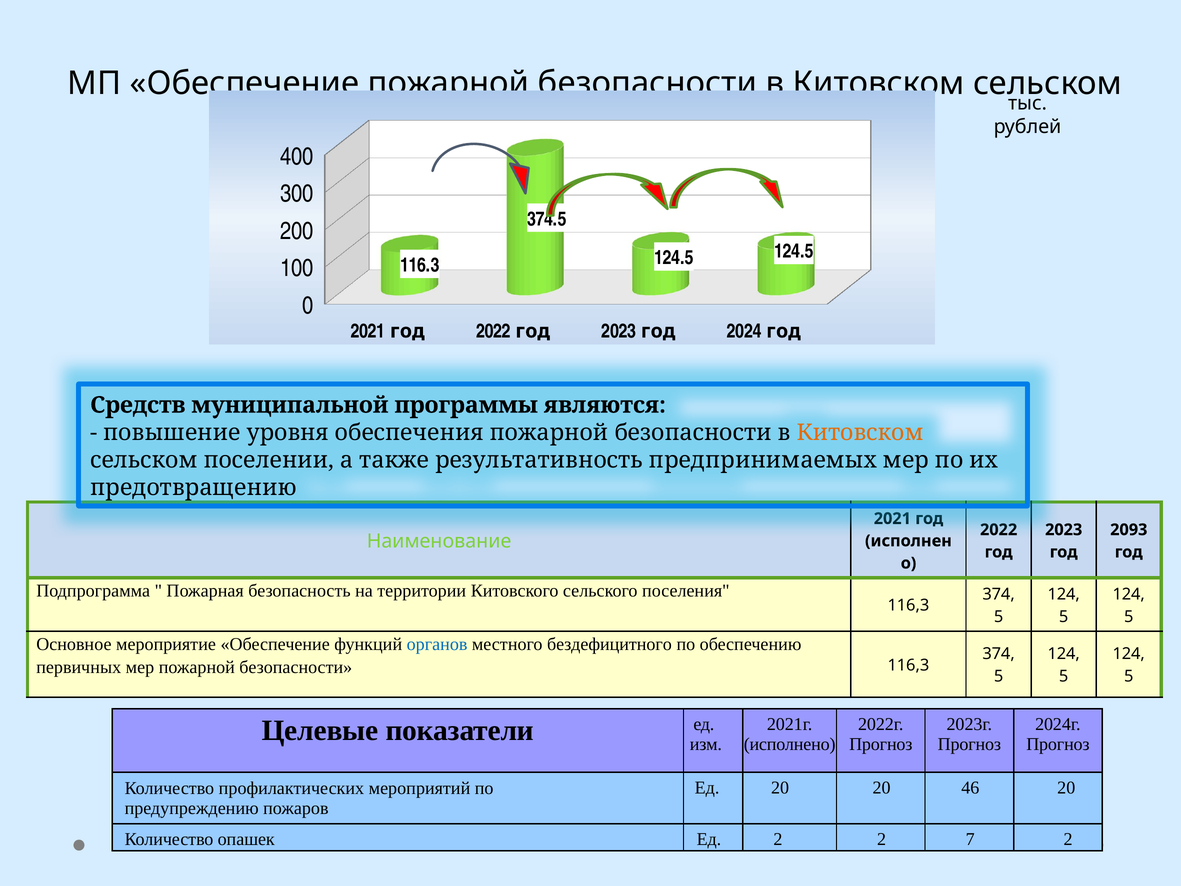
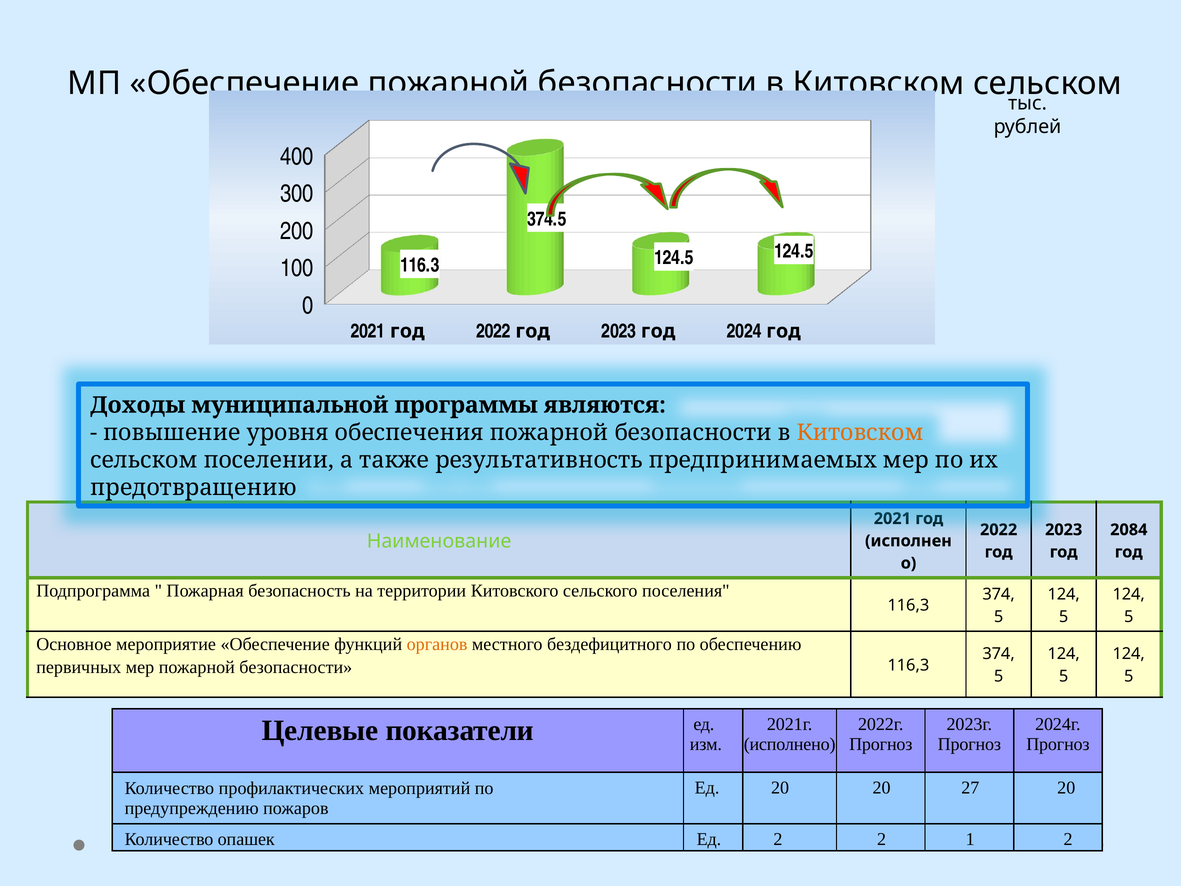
Средств: Средств -> Доходы
2093: 2093 -> 2084
органов colour: blue -> orange
46: 46 -> 27
7: 7 -> 1
